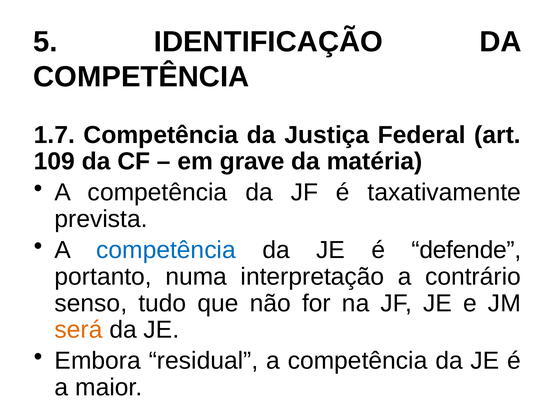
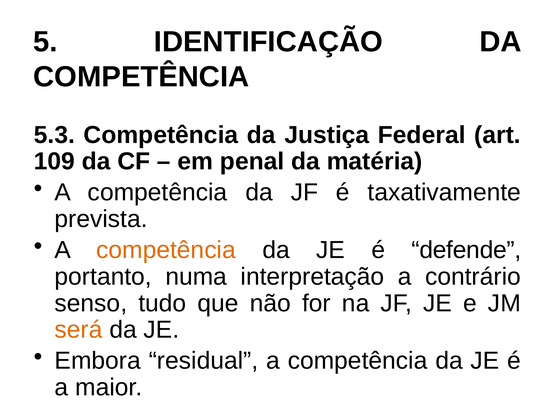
1.7: 1.7 -> 5.3
grave: grave -> penal
competência at (166, 250) colour: blue -> orange
